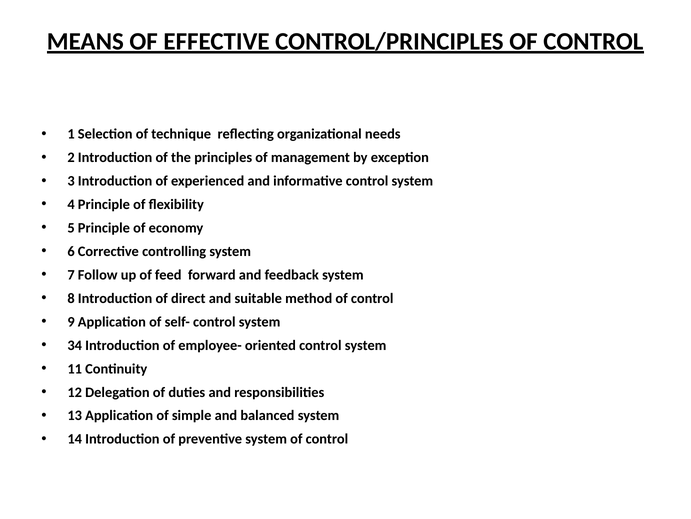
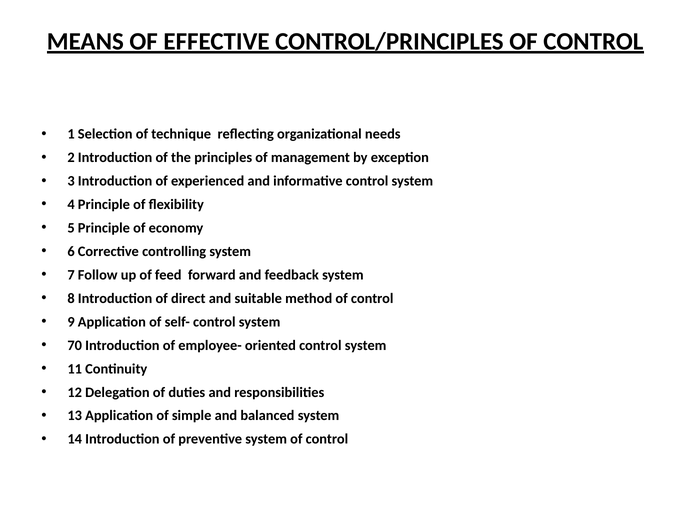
34: 34 -> 70
